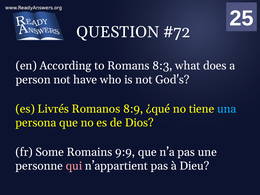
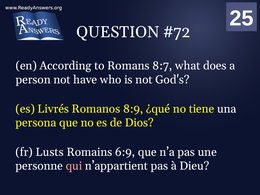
8:3: 8:3 -> 8:7
una colour: light blue -> white
Some: Some -> Lusts
9:9: 9:9 -> 6:9
